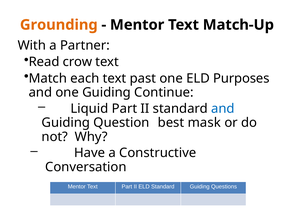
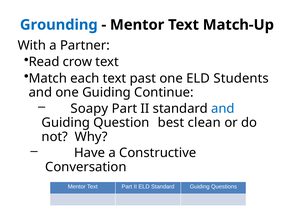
Grounding colour: orange -> blue
Purposes: Purposes -> Students
Liquid: Liquid -> Soapy
mask: mask -> clean
